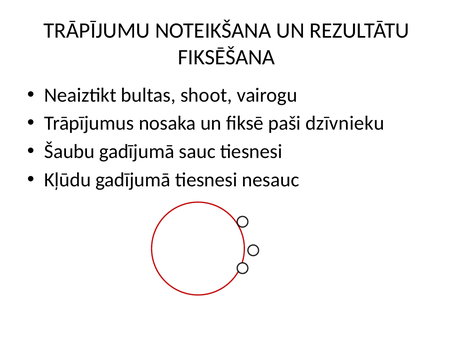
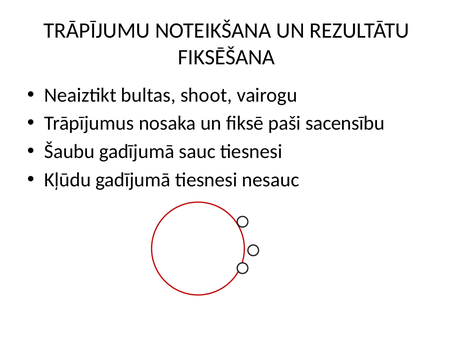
dzīvnieku: dzīvnieku -> sacensību
